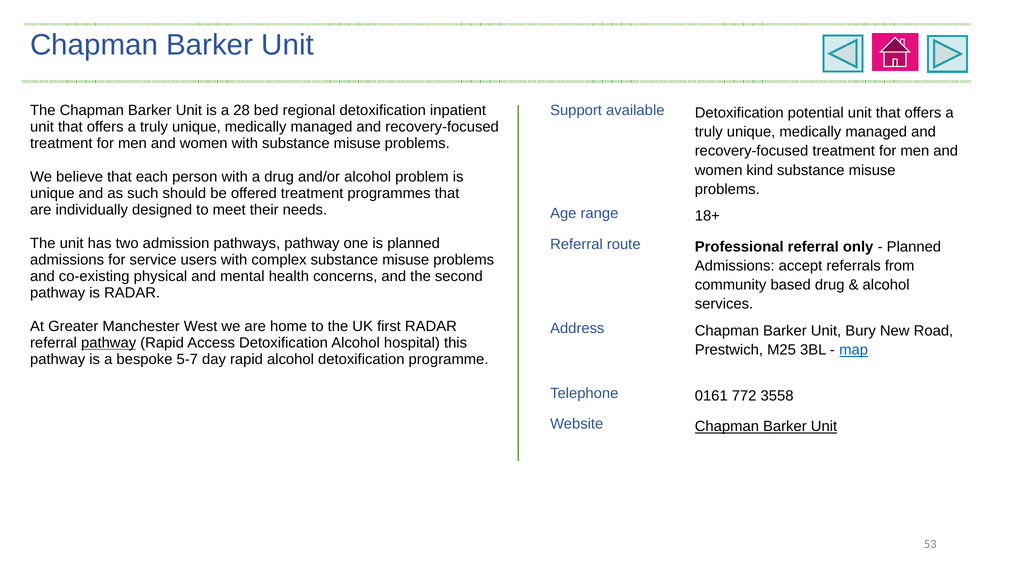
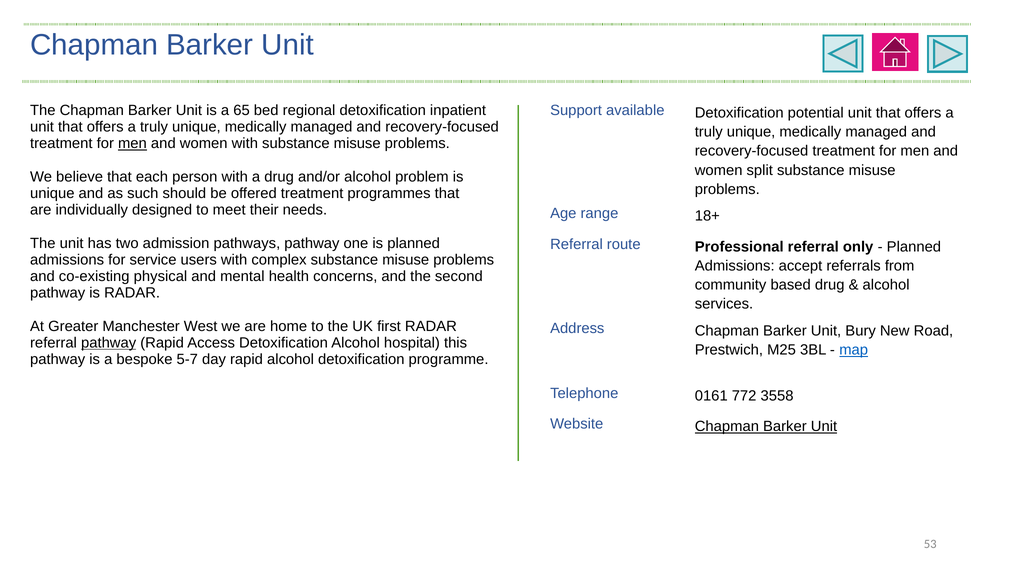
28: 28 -> 65
men at (132, 144) underline: none -> present
kind: kind -> split
